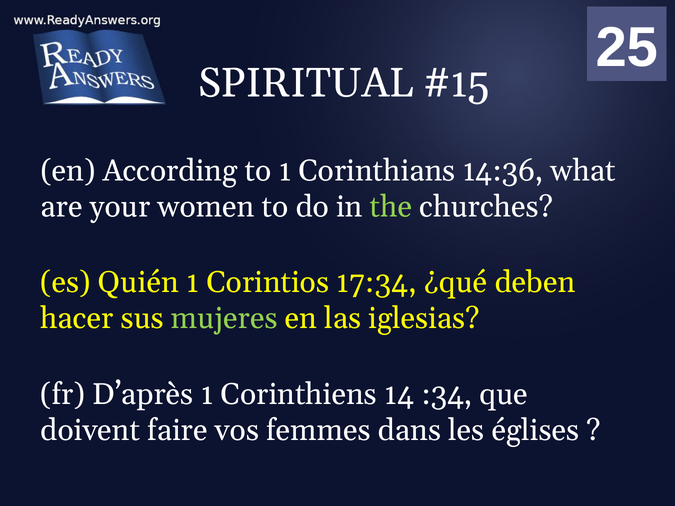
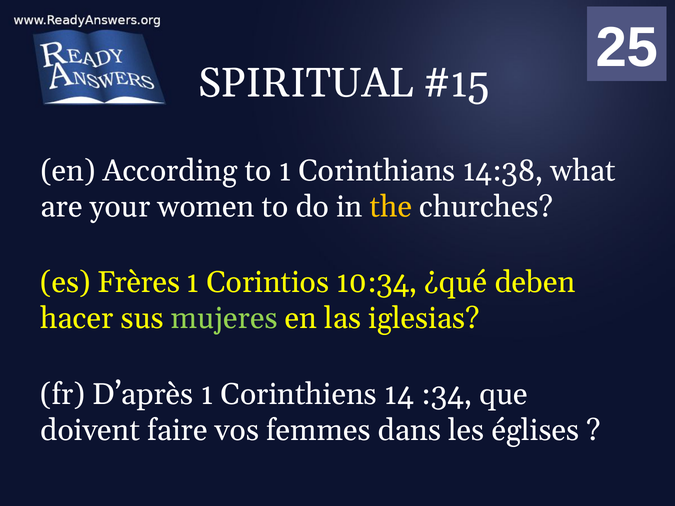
14:36: 14:36 -> 14:38
the colour: light green -> yellow
Quién: Quién -> Frères
17:34: 17:34 -> 10:34
